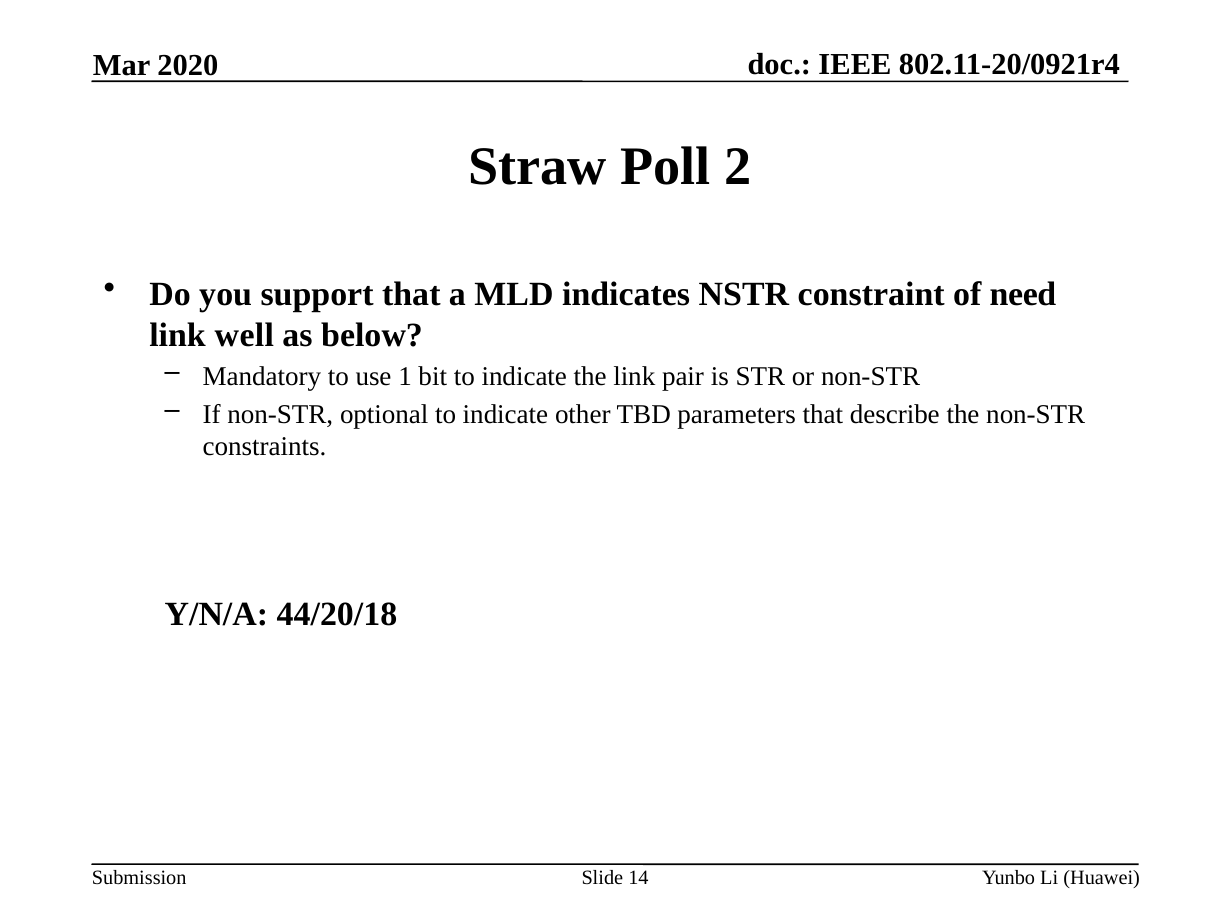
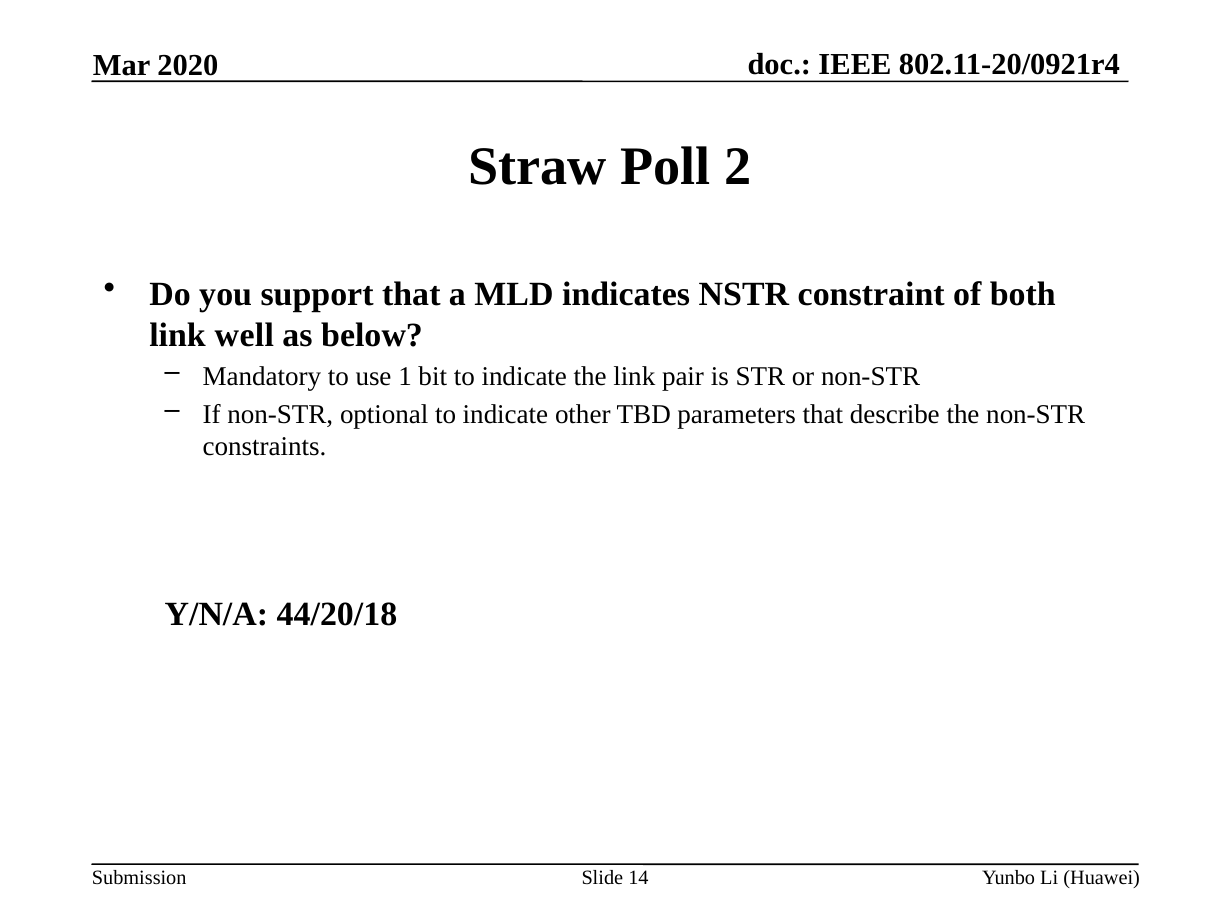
need: need -> both
